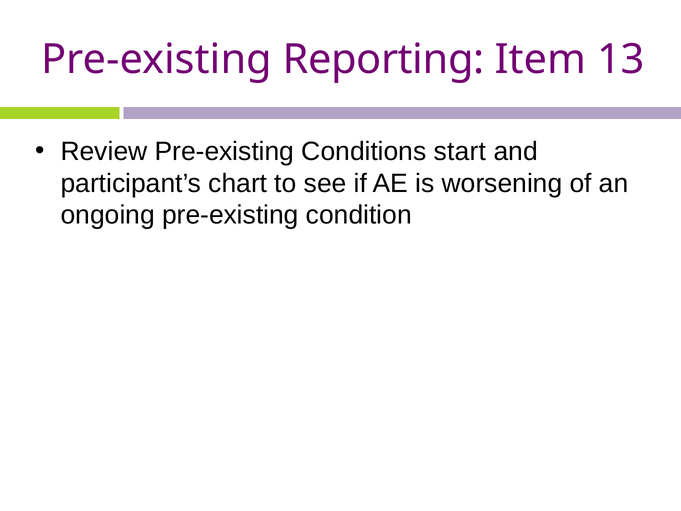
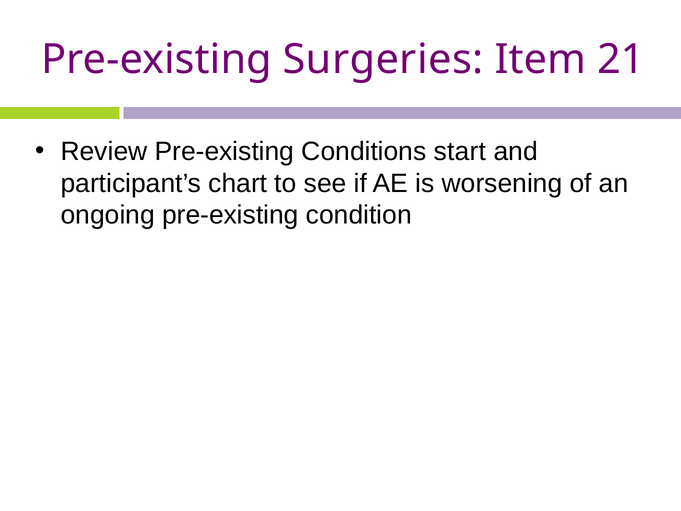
Reporting: Reporting -> Surgeries
13: 13 -> 21
